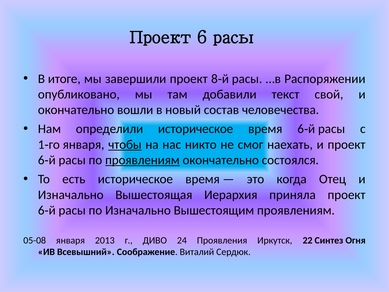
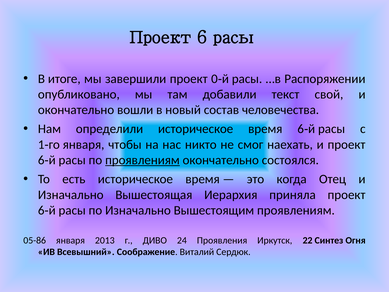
8: 8 -> 0
чтобы underline: present -> none
05-08: 05-08 -> 05-86
